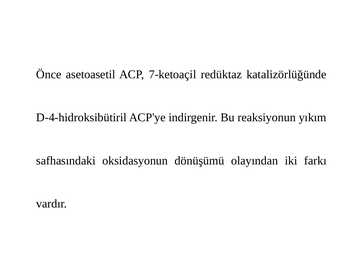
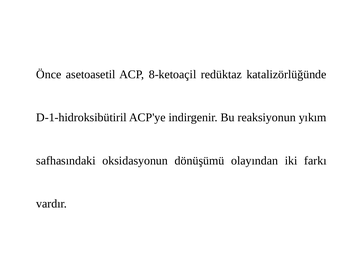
7-ketoaçil: 7-ketoaçil -> 8-ketoaçil
D-4-hidroksibütiril: D-4-hidroksibütiril -> D-1-hidroksibütiril
